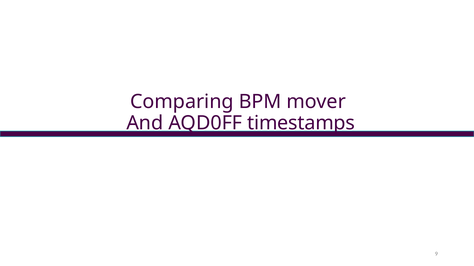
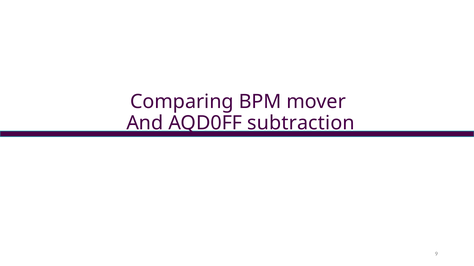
timestamps: timestamps -> subtraction
